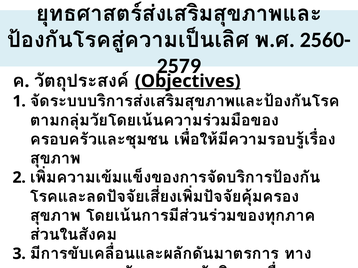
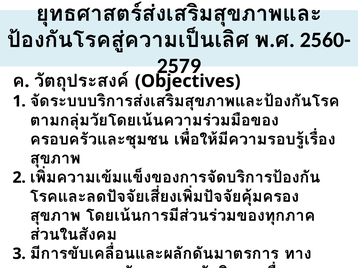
Objectives underline: present -> none
